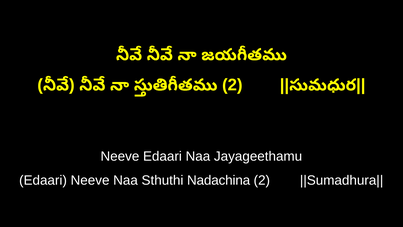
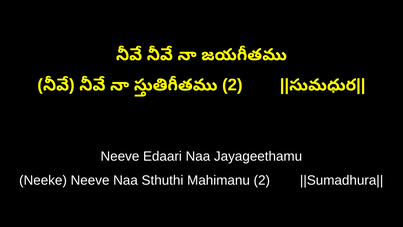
Edaari at (43, 180): Edaari -> Neeke
Nadachina: Nadachina -> Mahimanu
